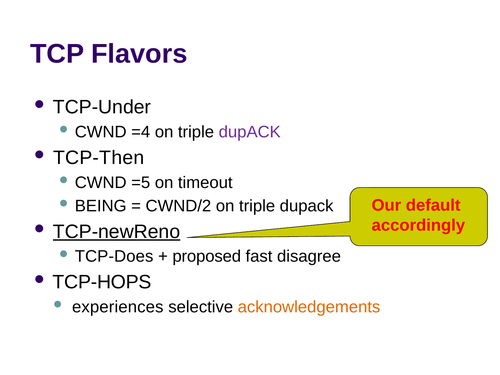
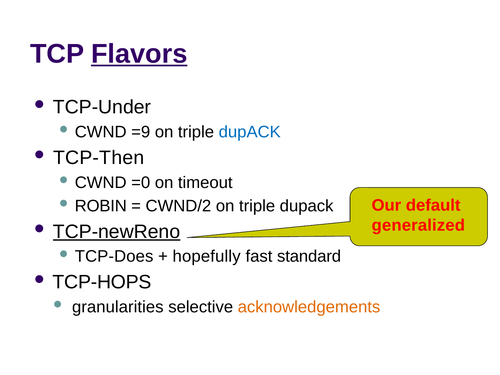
Flavors underline: none -> present
=4: =4 -> =9
dupACK at (250, 132) colour: purple -> blue
=5: =5 -> =0
BEING: BEING -> ROBIN
accordingly: accordingly -> generalized
proposed: proposed -> hopefully
disagree: disagree -> standard
experiences: experiences -> granularities
